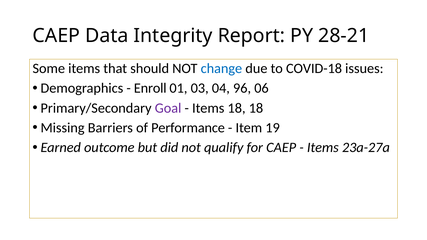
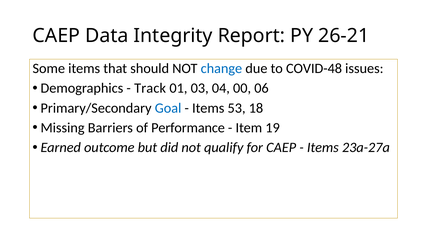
28-21: 28-21 -> 26-21
COVID-18: COVID-18 -> COVID-48
Enroll: Enroll -> Track
96: 96 -> 00
Goal colour: purple -> blue
Items 18: 18 -> 53
